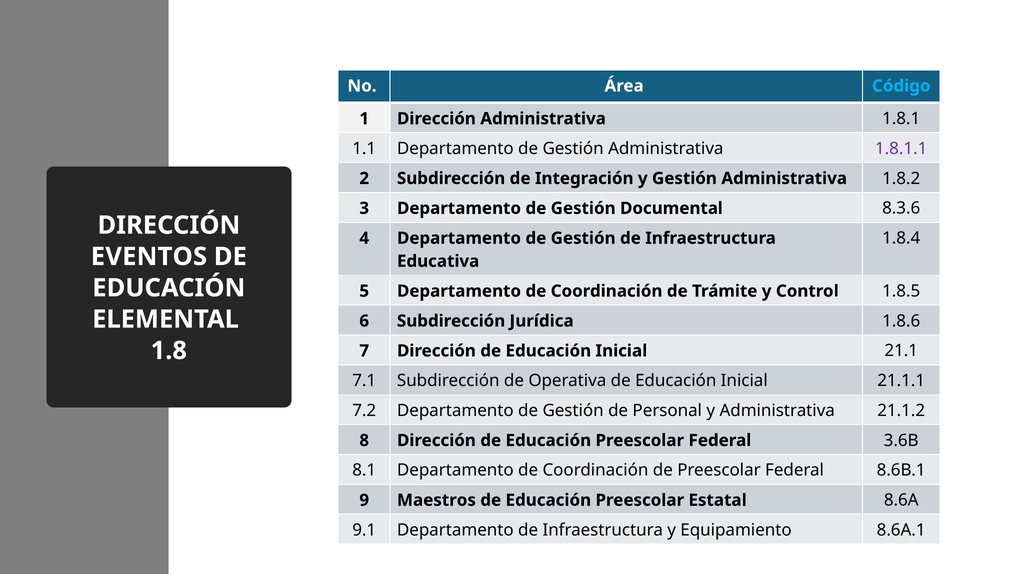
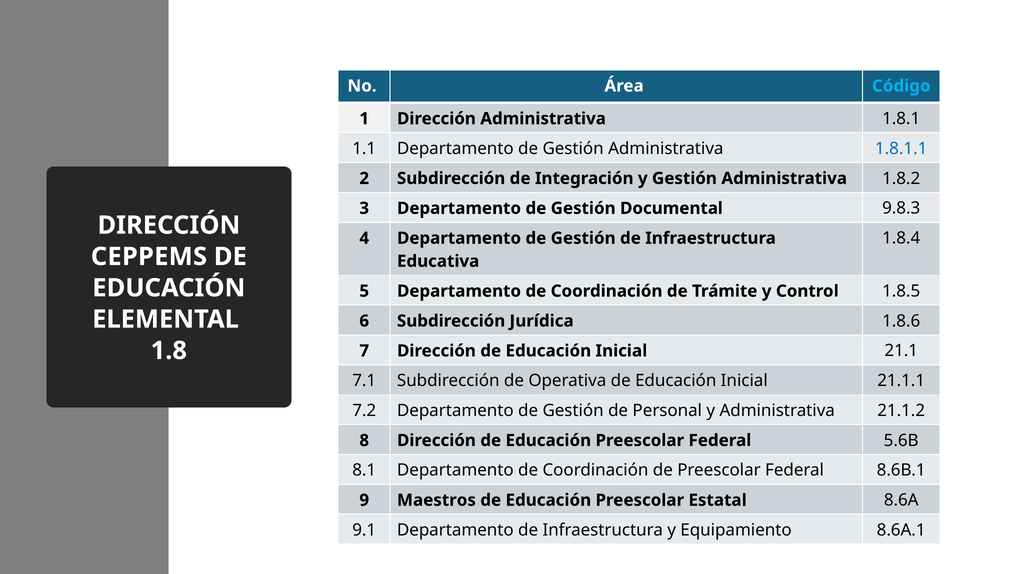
1.8.1.1 colour: purple -> blue
8.3.6: 8.3.6 -> 9.8.3
EVENTOS: EVENTOS -> CEPPEMS
3.6B: 3.6B -> 5.6B
